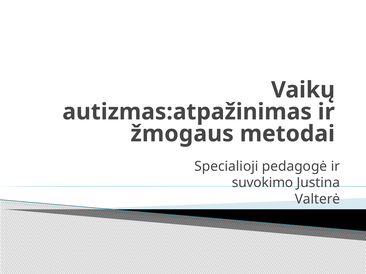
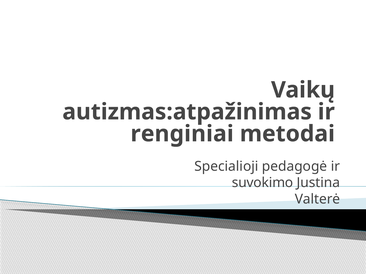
žmogaus: žmogaus -> renginiai
